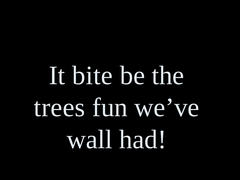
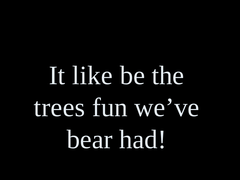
bite: bite -> like
wall: wall -> bear
